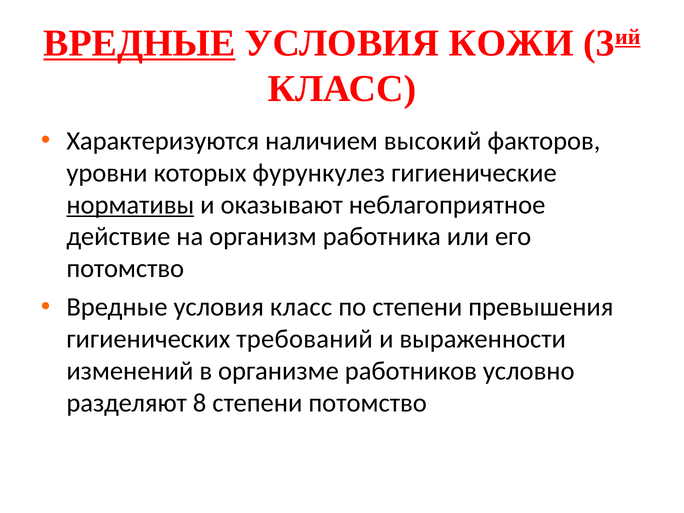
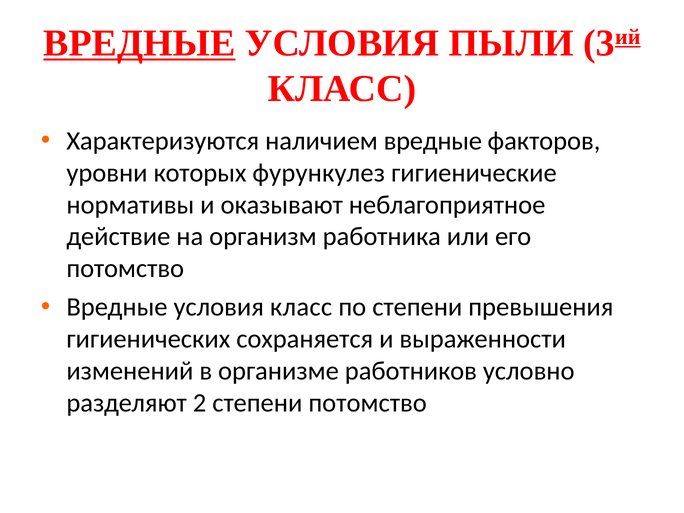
КОЖИ: КОЖИ -> ПЫЛИ
наличием высокий: высокий -> вредные
нормативы underline: present -> none
требований: требований -> сохраняется
8: 8 -> 2
